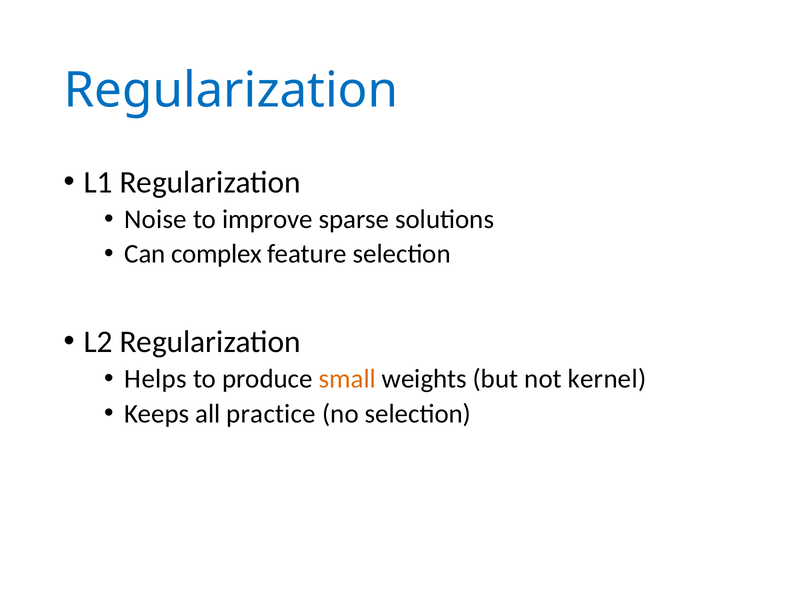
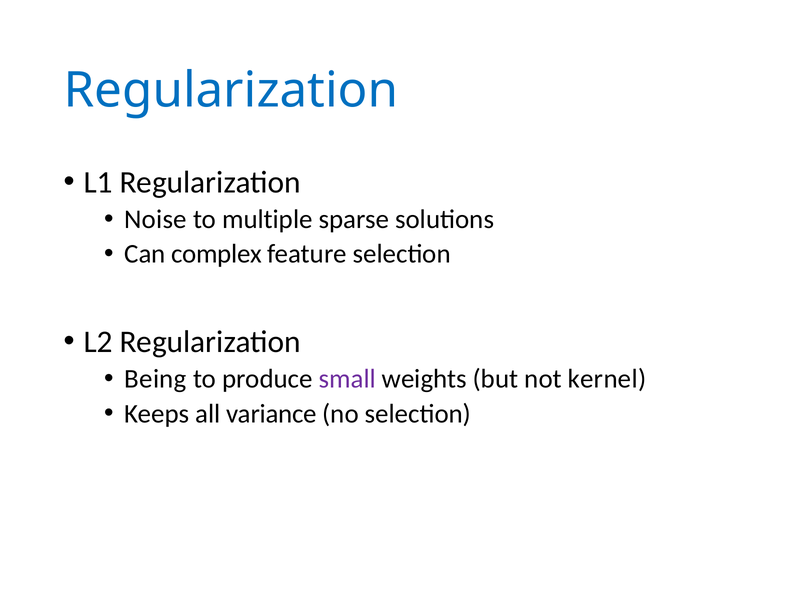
improve: improve -> multiple
Helps: Helps -> Being
small colour: orange -> purple
practice: practice -> variance
